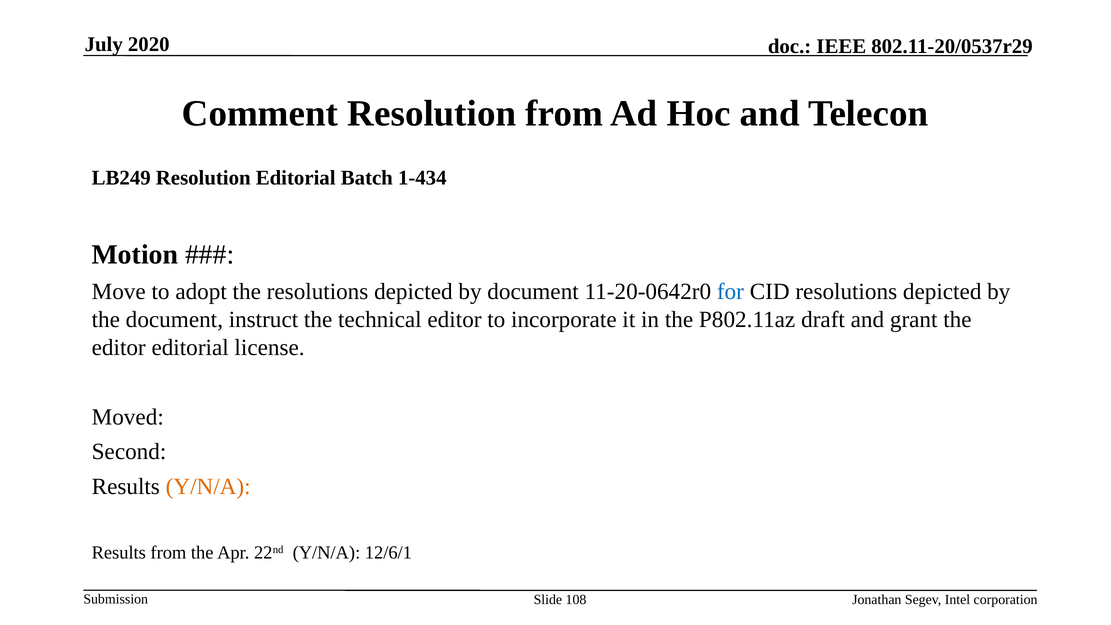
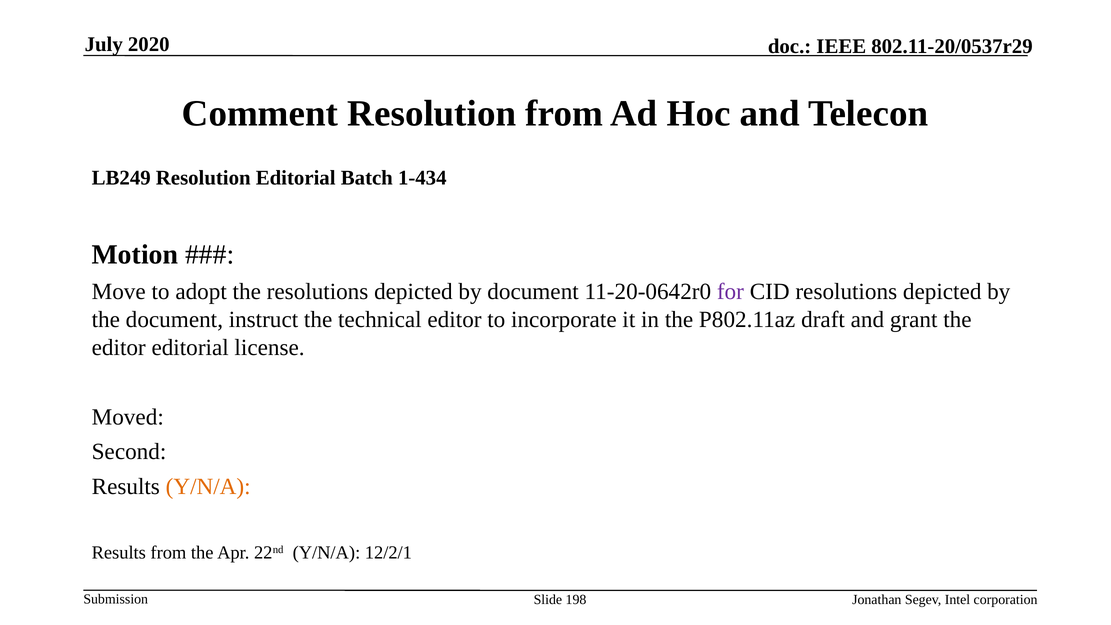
for colour: blue -> purple
12/6/1: 12/6/1 -> 12/2/1
108: 108 -> 198
